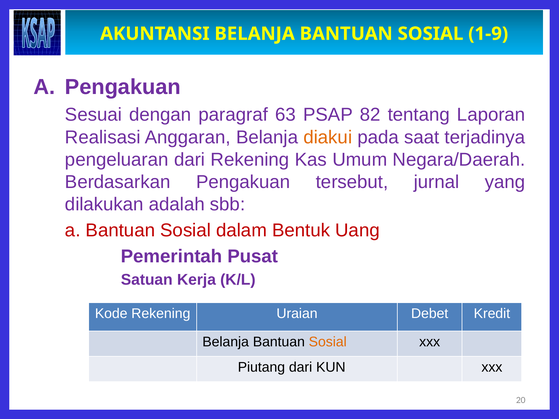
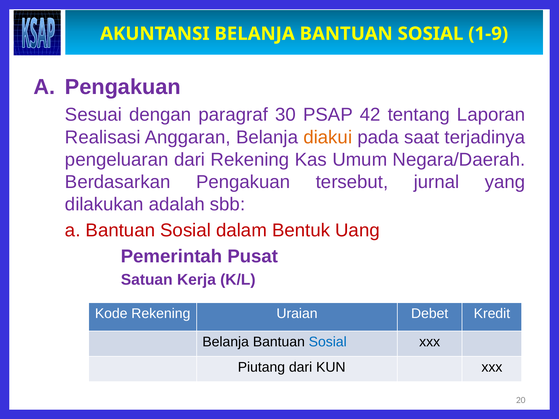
63: 63 -> 30
82: 82 -> 42
Sosial at (328, 342) colour: orange -> blue
